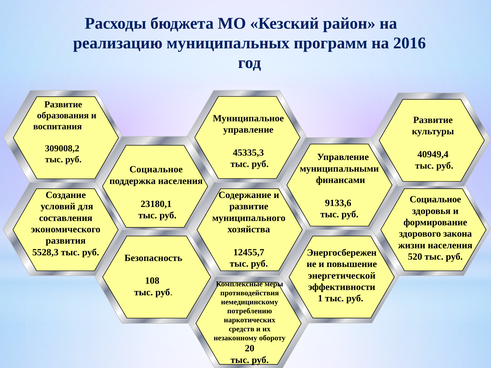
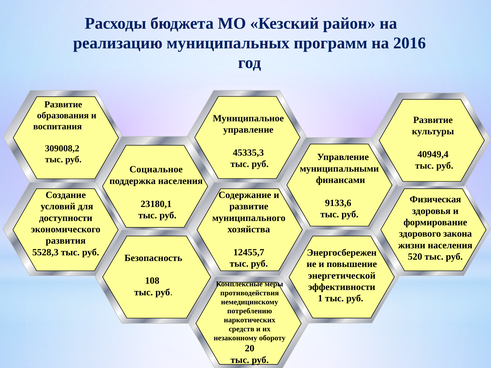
Социальное at (435, 200): Социальное -> Физическая
составления: составления -> доступности
